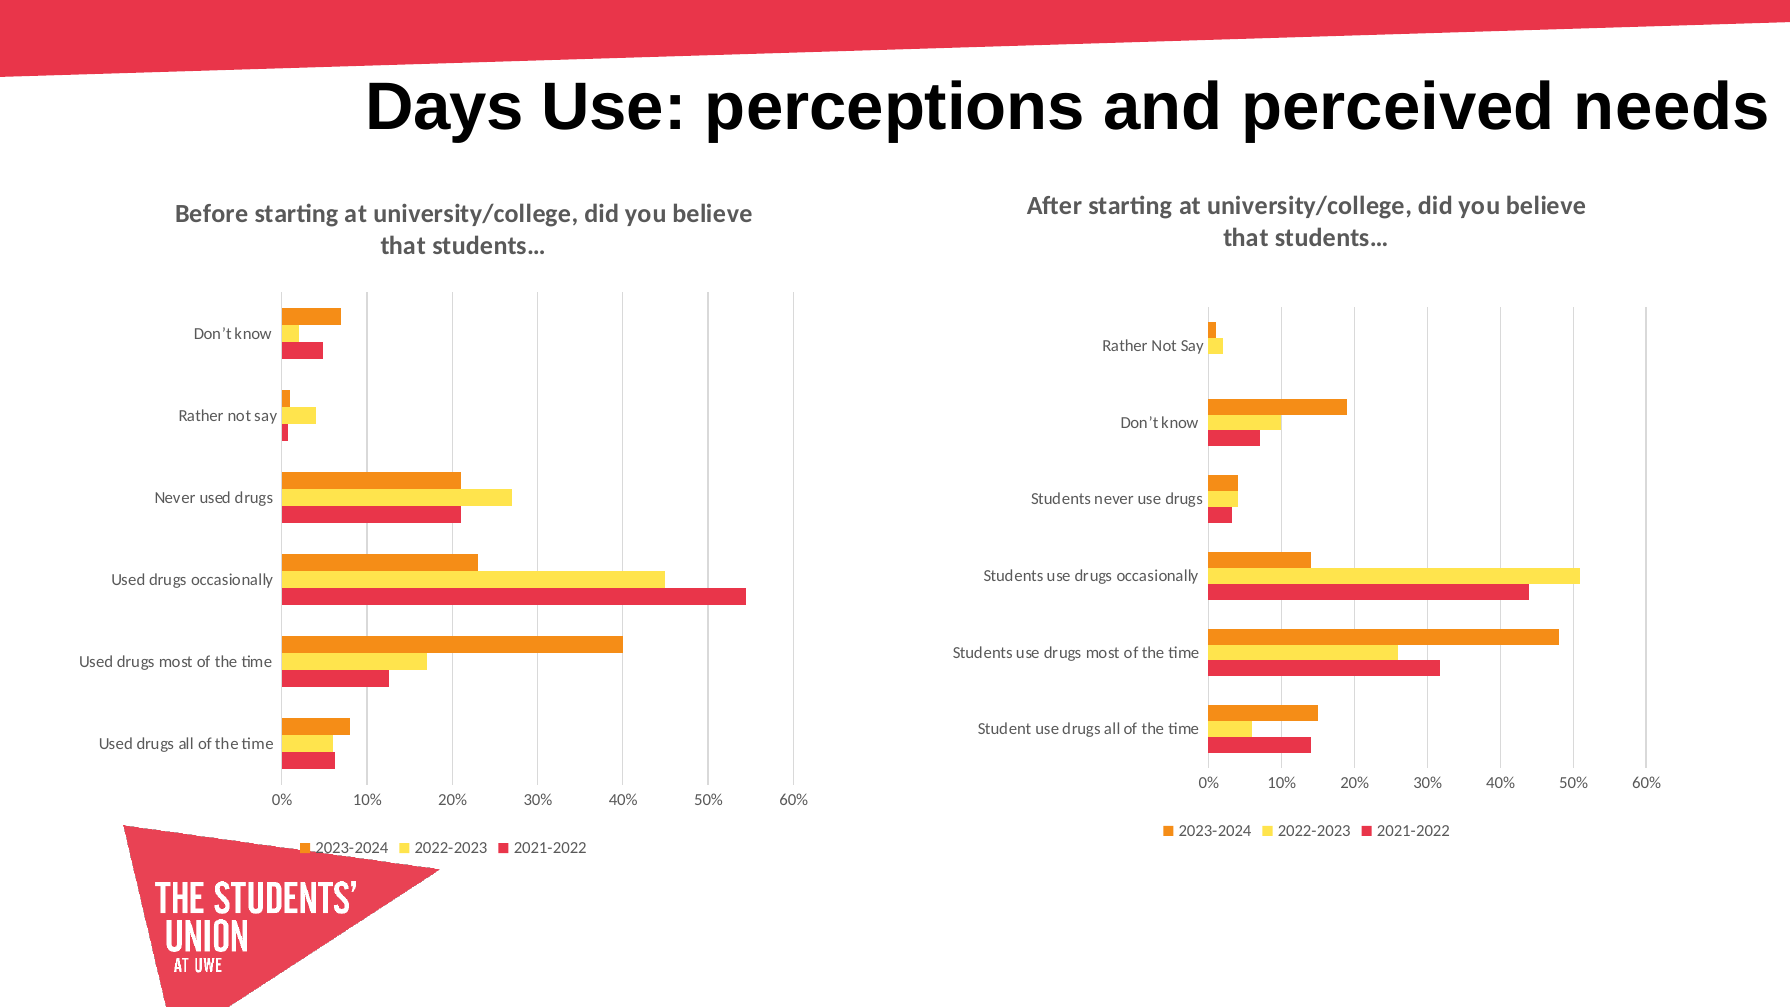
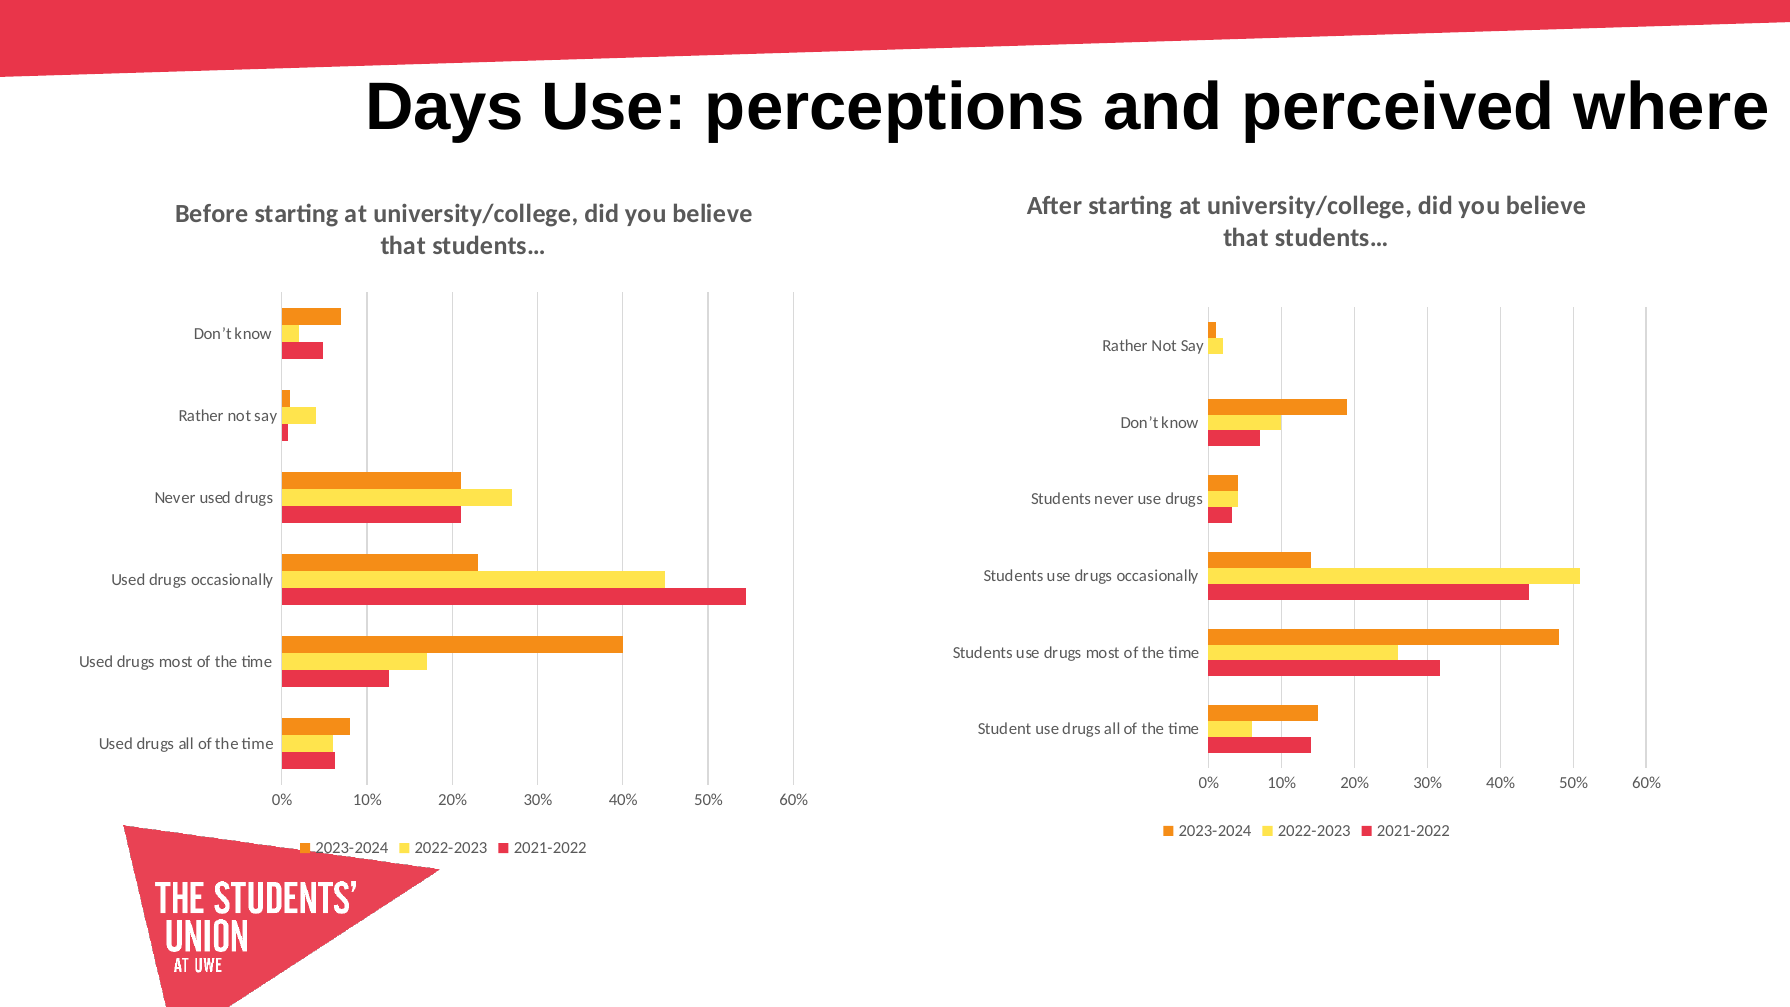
needs: needs -> where
